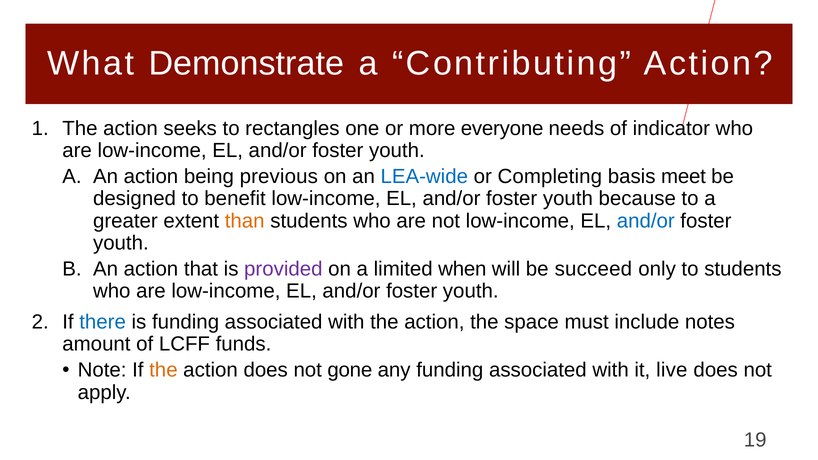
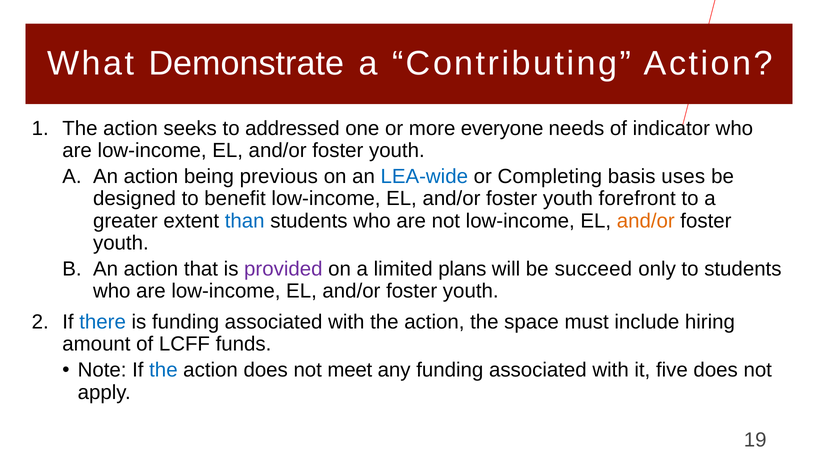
rectangles: rectangles -> addressed
meet: meet -> uses
because: because -> forefront
than colour: orange -> blue
and/or at (646, 221) colour: blue -> orange
when: when -> plans
notes: notes -> hiring
the at (163, 370) colour: orange -> blue
gone: gone -> meet
live: live -> five
